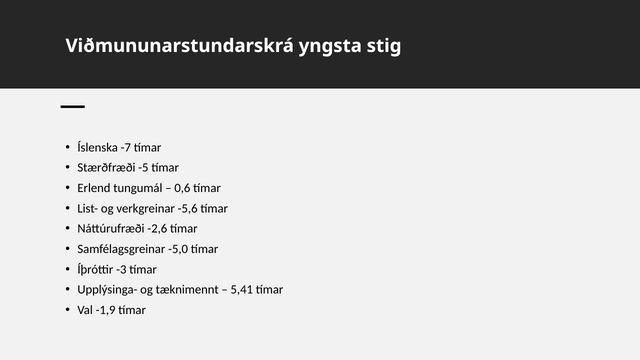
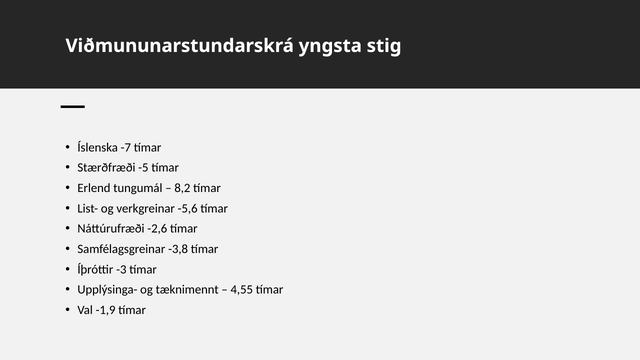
0,6: 0,6 -> 8,2
-5,0: -5,0 -> -3,8
5,41: 5,41 -> 4,55
